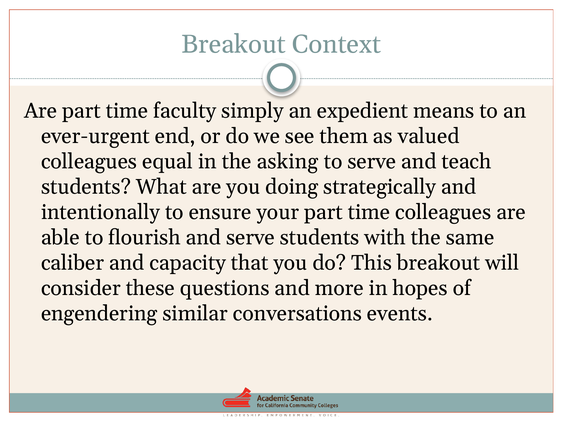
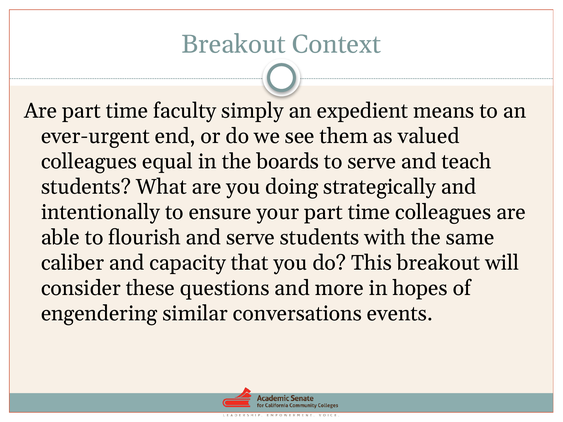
asking: asking -> boards
